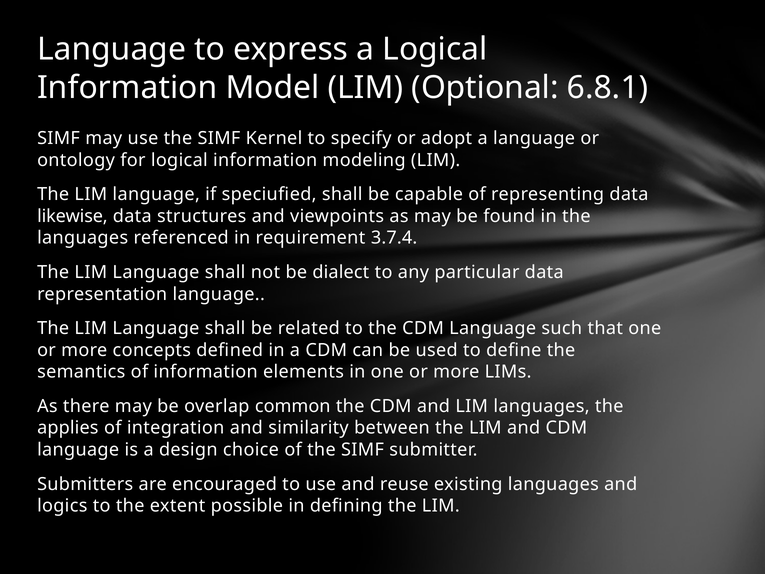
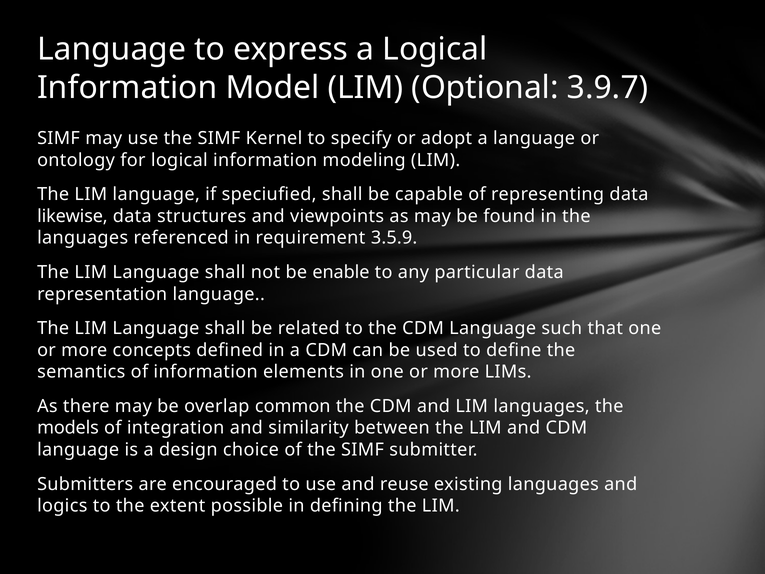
6.8.1: 6.8.1 -> 3.9.7
3.7.4: 3.7.4 -> 3.5.9
dialect: dialect -> enable
applies: applies -> models
